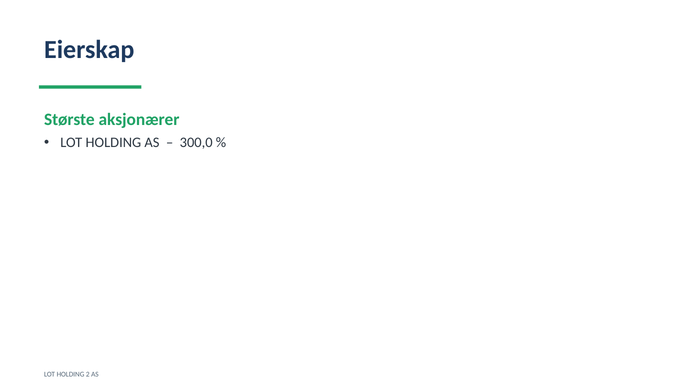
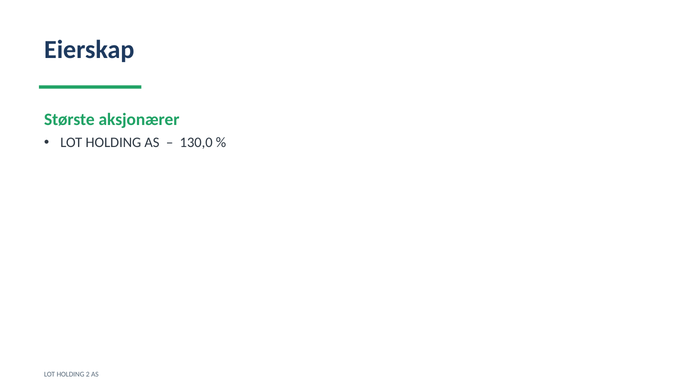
300,0: 300,0 -> 130,0
